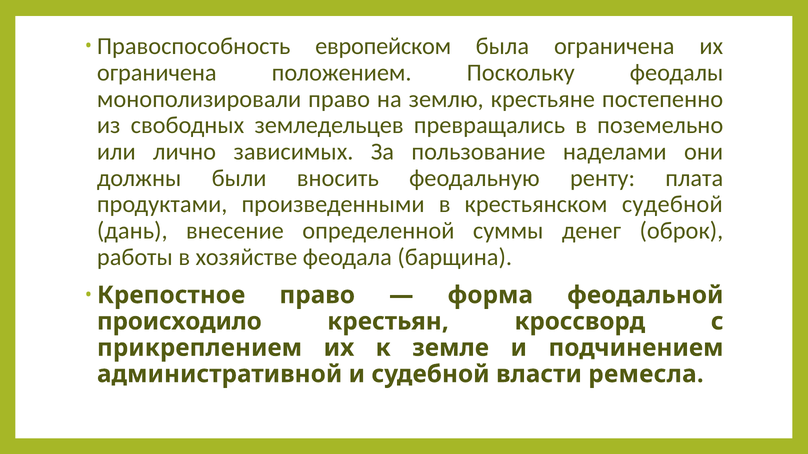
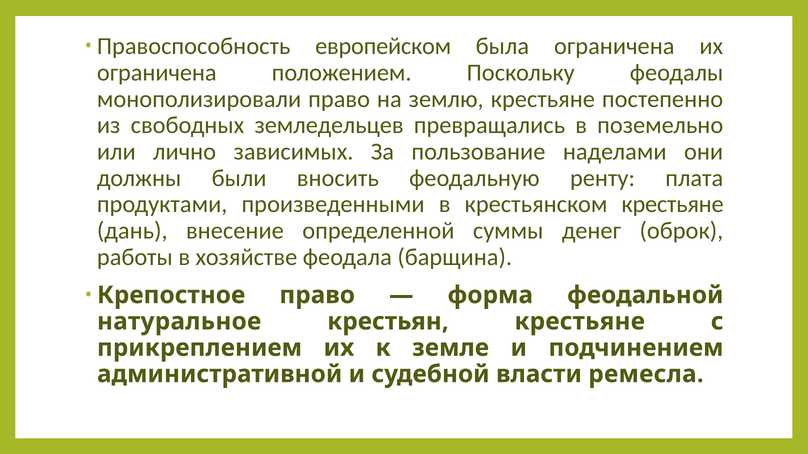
крестьянском судебной: судебной -> крестьяне
происходило: происходило -> натуральное
крестьян кроссворд: кроссворд -> крестьяне
